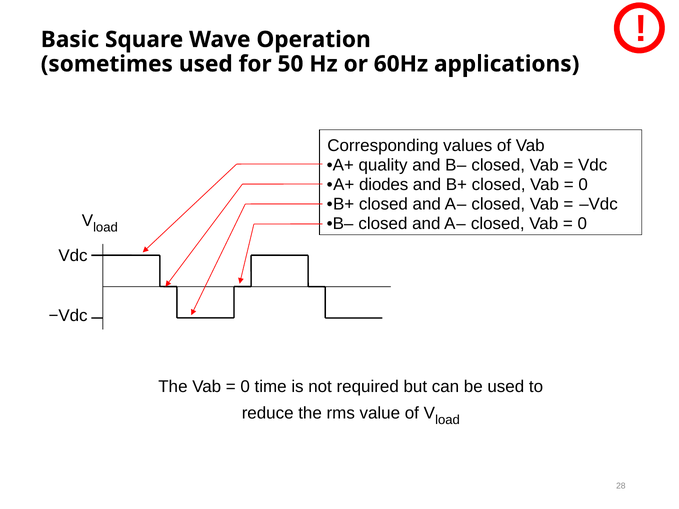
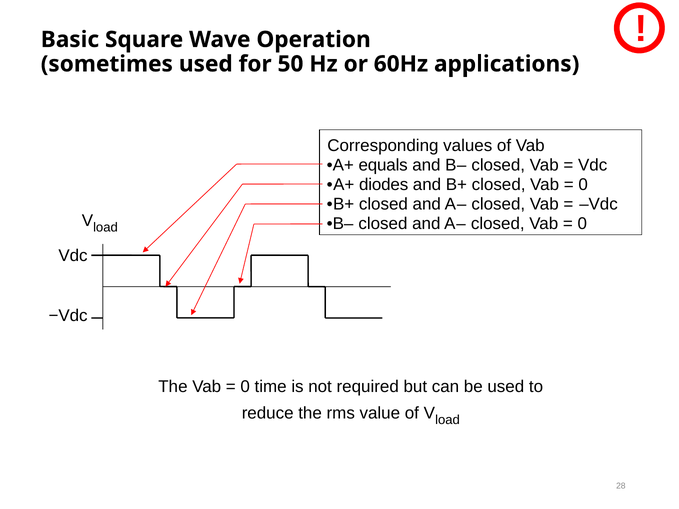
quality: quality -> equals
